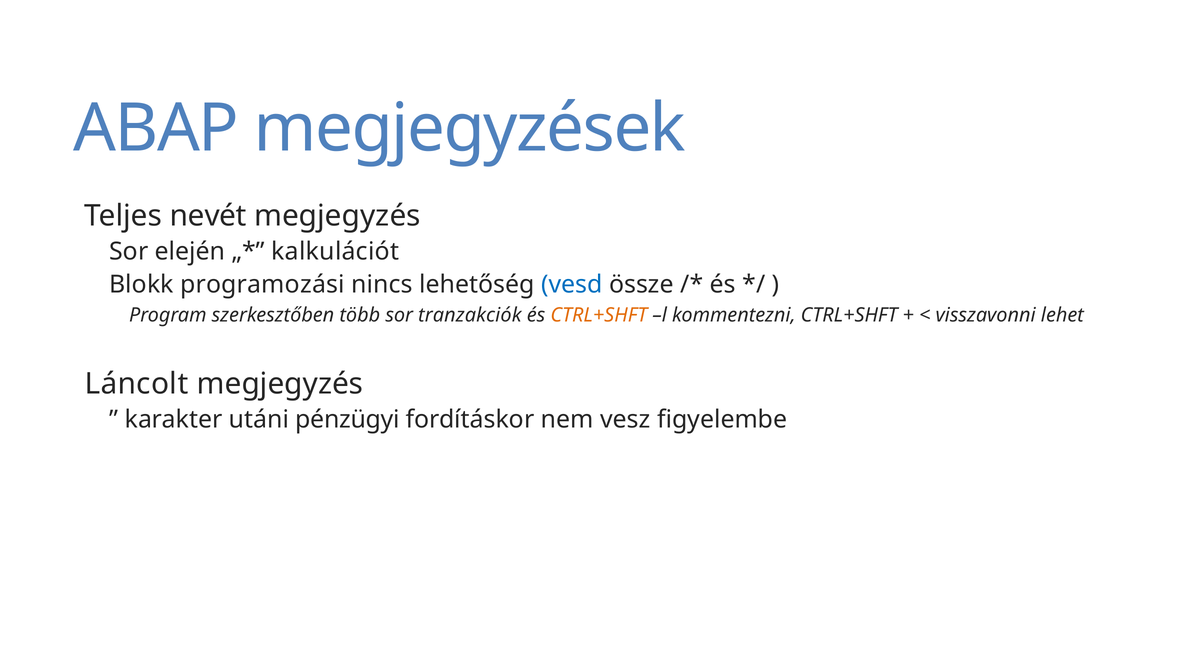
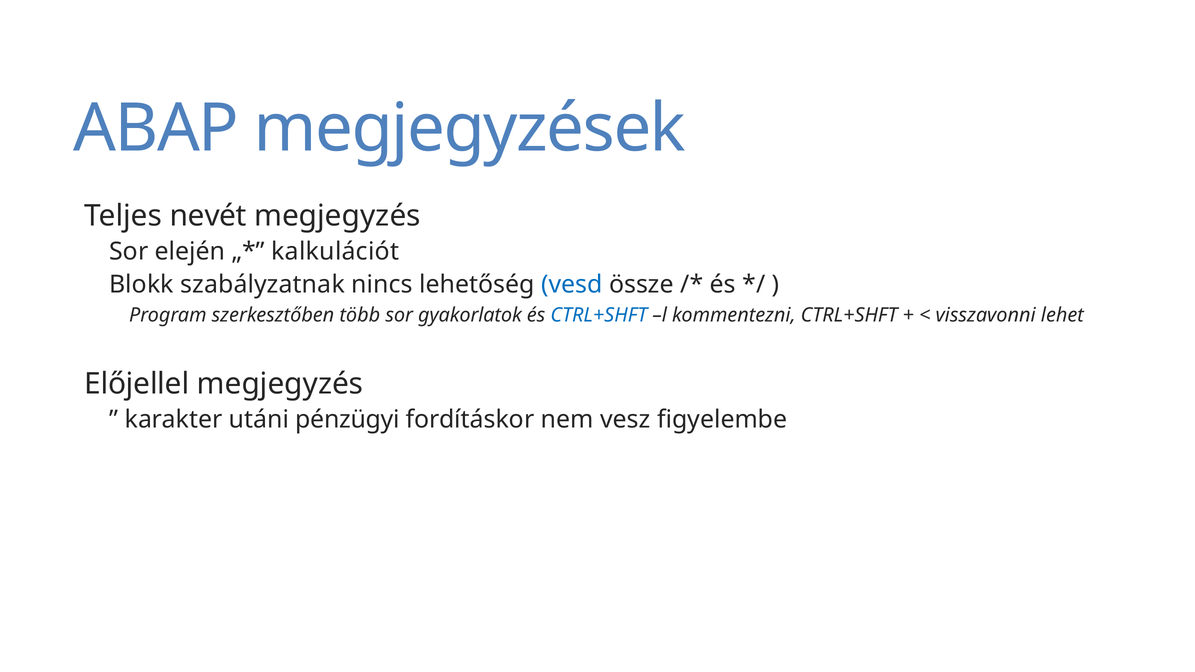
programozási: programozási -> szabályzatnak
tranzakciók: tranzakciók -> gyakorlatok
CTRL+SHFT at (599, 315) colour: orange -> blue
Láncolt: Láncolt -> Előjellel
